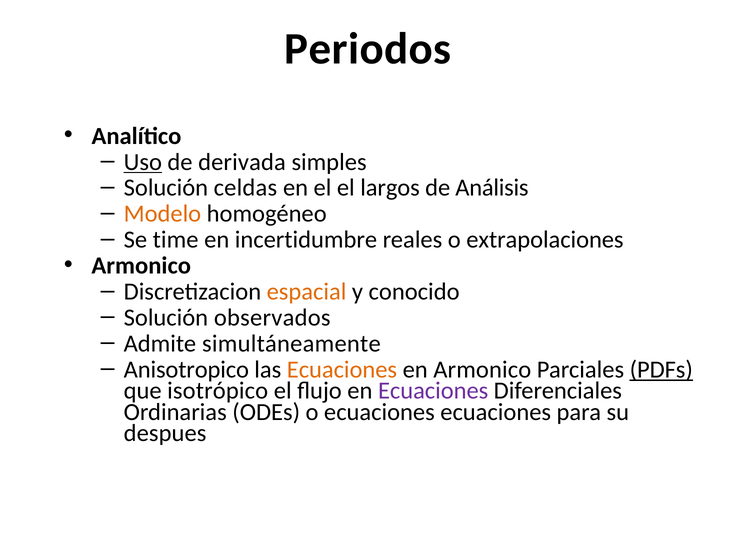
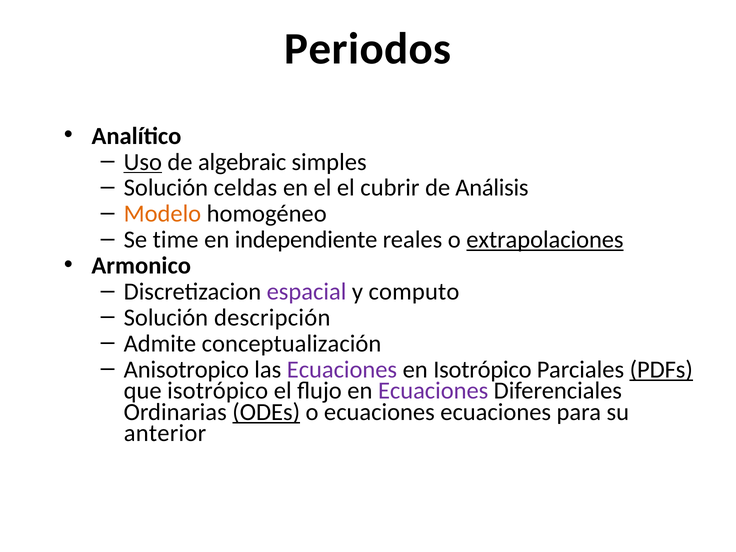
derivada: derivada -> algebraic
largos: largos -> cubrir
incertidumbre: incertidumbre -> independiente
extrapolaciones underline: none -> present
espacial colour: orange -> purple
conocido: conocido -> computo
observados: observados -> descripción
simultáneamente: simultáneamente -> conceptualización
Ecuaciones at (342, 370) colour: orange -> purple
en Armonico: Armonico -> Isotrópico
ODEs underline: none -> present
despues: despues -> anterior
